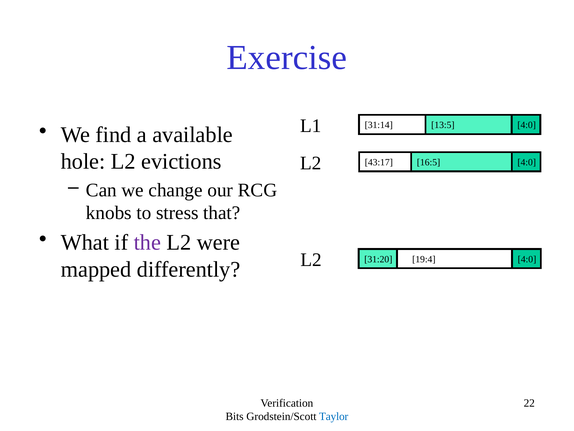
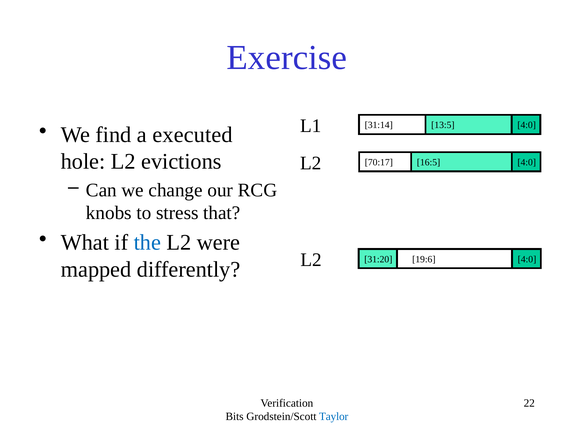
available: available -> executed
43:17: 43:17 -> 70:17
the colour: purple -> blue
19:4: 19:4 -> 19:6
